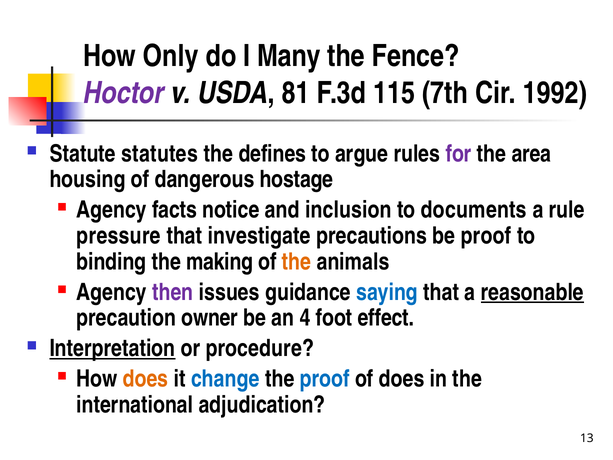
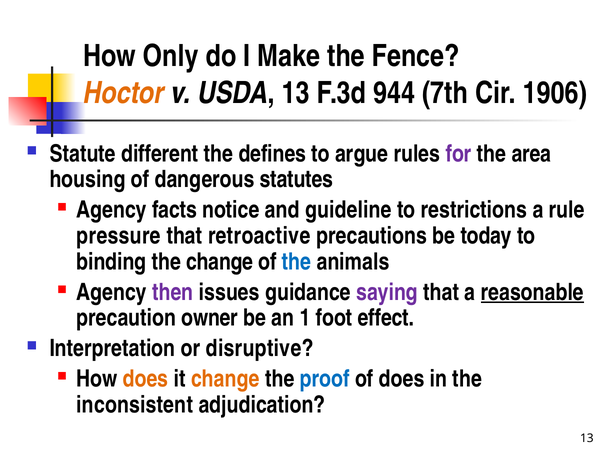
Many: Many -> Make
Hoctor colour: purple -> orange
USDA 81: 81 -> 13
115: 115 -> 944
1992: 1992 -> 1906
statutes: statutes -> different
hostage: hostage -> statutes
inclusion: inclusion -> guideline
documents: documents -> restrictions
investigate: investigate -> retroactive
be proof: proof -> today
the making: making -> change
the at (297, 262) colour: orange -> blue
saying colour: blue -> purple
4: 4 -> 1
Interpretation underline: present -> none
procedure: procedure -> disruptive
change at (225, 379) colour: blue -> orange
international: international -> inconsistent
